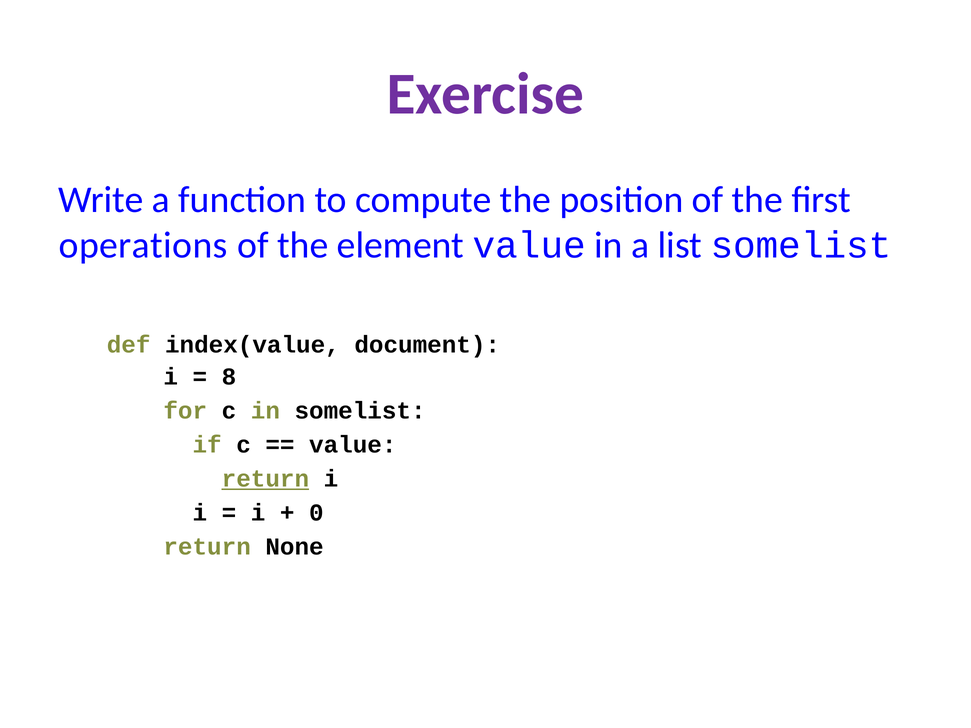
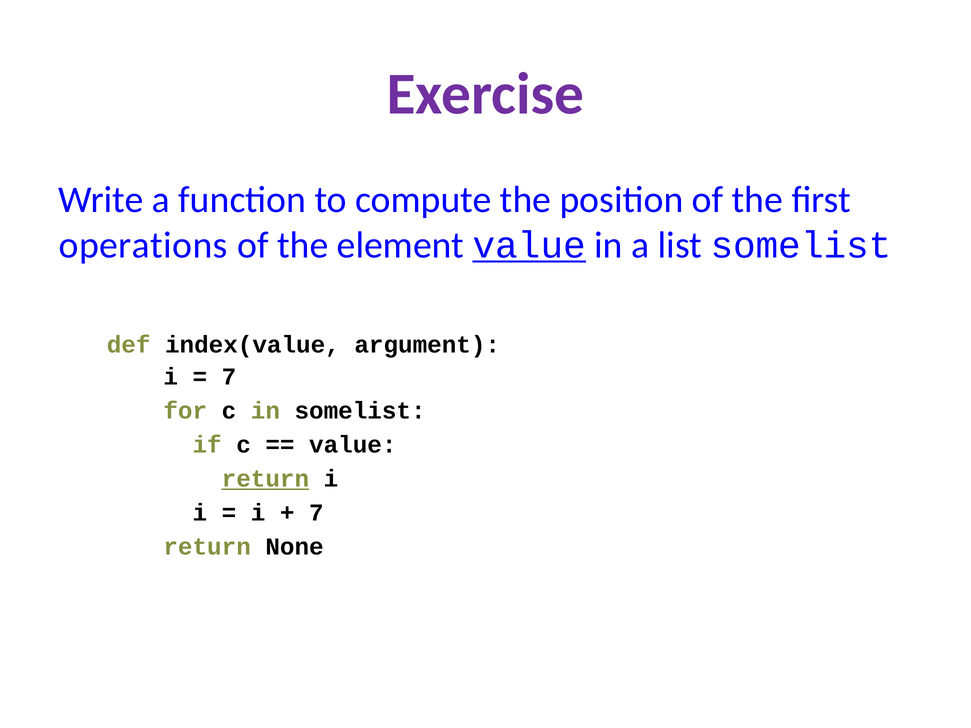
value at (529, 245) underline: none -> present
document: document -> argument
8 at (229, 377): 8 -> 7
0 at (316, 513): 0 -> 7
